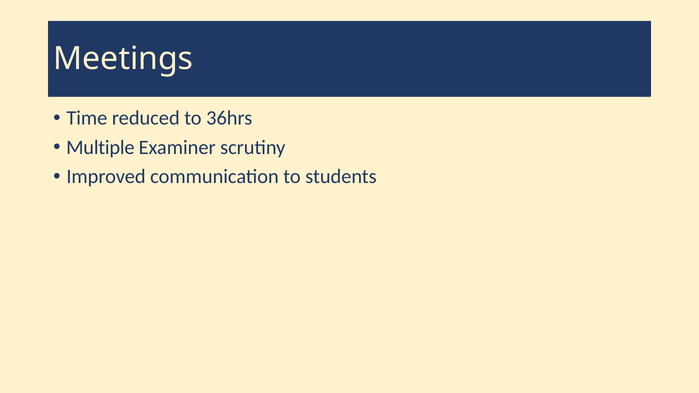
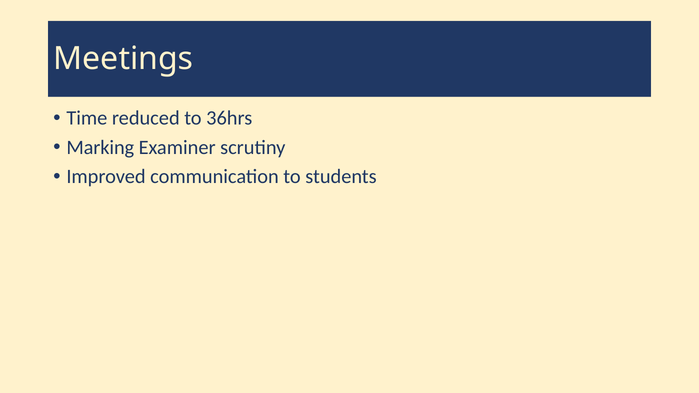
Multiple: Multiple -> Marking
